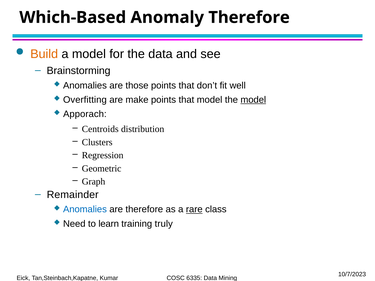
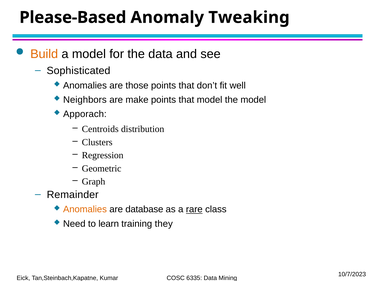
Which-Based: Which-Based -> Please-Based
Anomaly Therefore: Therefore -> Tweaking
Brainstorming: Brainstorming -> Sophisticated
Overfitting: Overfitting -> Neighbors
model at (253, 100) underline: present -> none
Anomalies at (85, 210) colour: blue -> orange
are therefore: therefore -> database
truly: truly -> they
